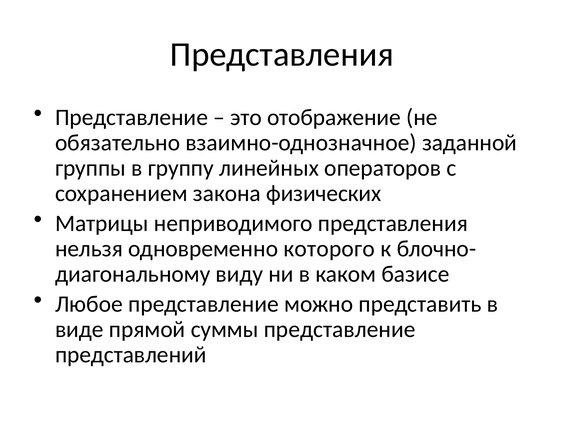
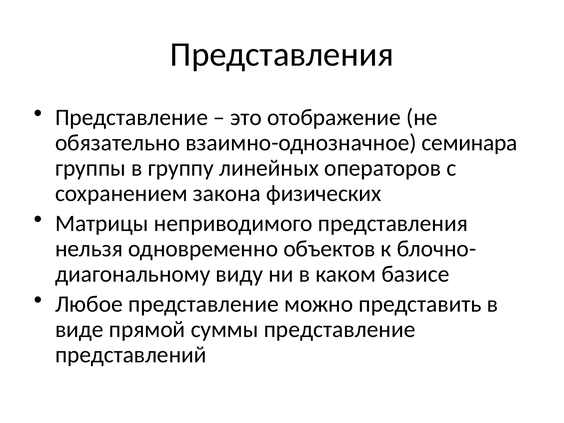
заданной: заданной -> семинара
которого: которого -> объектов
